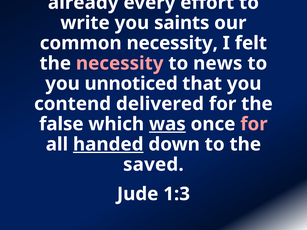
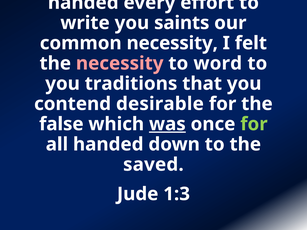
already at (83, 3): already -> handed
news: news -> word
unnoticed: unnoticed -> traditions
delivered: delivered -> desirable
for at (254, 124) colour: pink -> light green
handed at (108, 144) underline: present -> none
